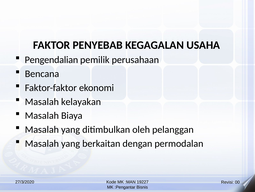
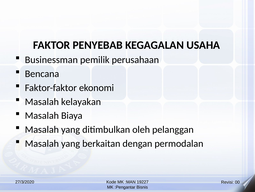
Pengendalian: Pengendalian -> Businessman
